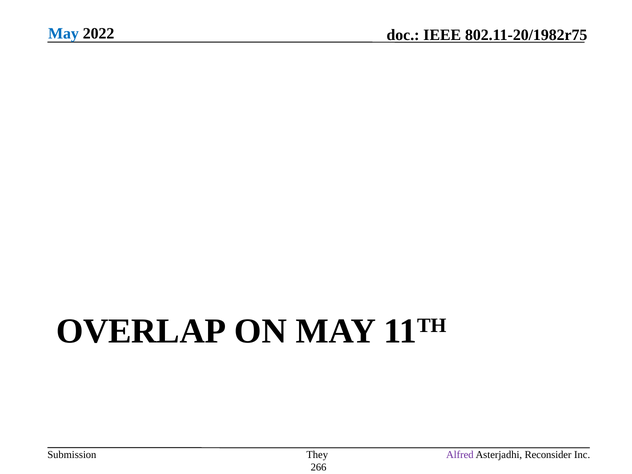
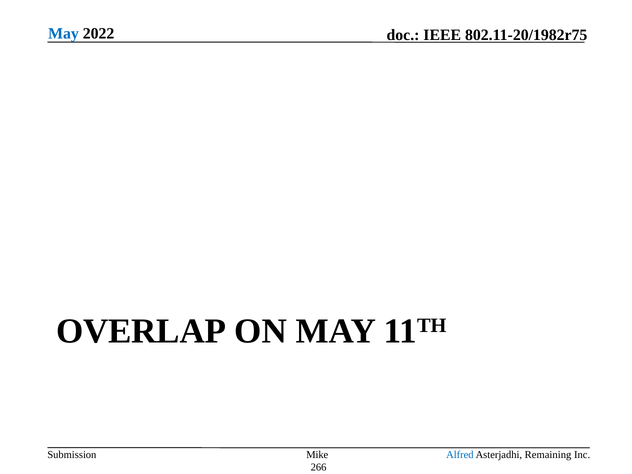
They: They -> Mike
Alfred colour: purple -> blue
Reconsider: Reconsider -> Remaining
